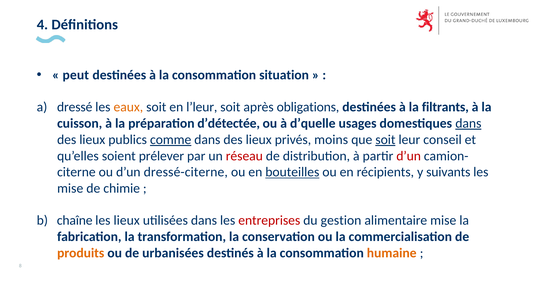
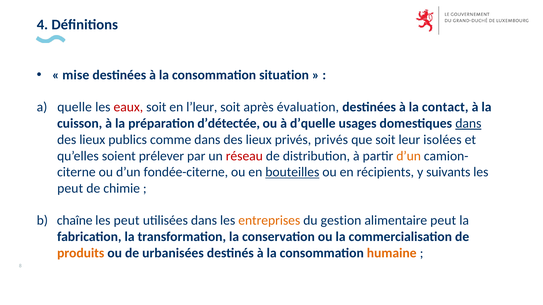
peut: peut -> mise
dressé: dressé -> quelle
eaux colour: orange -> red
obligations: obligations -> évaluation
filtrants: filtrants -> contact
comme underline: present -> none
privés moins: moins -> privés
soit at (385, 140) underline: present -> none
conseil: conseil -> isolées
d’un at (409, 156) colour: red -> orange
dressé-citerne: dressé-citerne -> fondée-citerne
mise at (70, 189): mise -> peut
lieux at (127, 221): lieux -> peut
entreprises colour: red -> orange
alimentaire mise: mise -> peut
